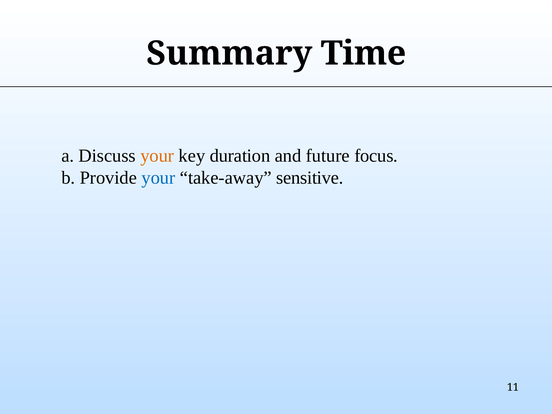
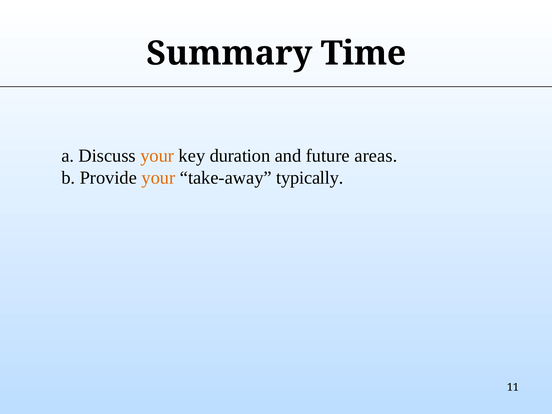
focus: focus -> areas
your at (158, 178) colour: blue -> orange
sensitive: sensitive -> typically
